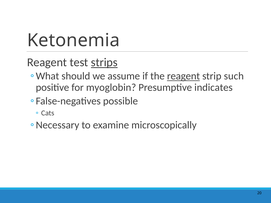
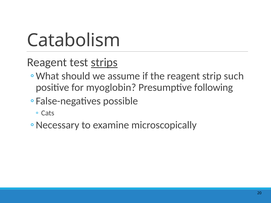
Ketonemia: Ketonemia -> Catabolism
reagent at (183, 76) underline: present -> none
indicates: indicates -> following
